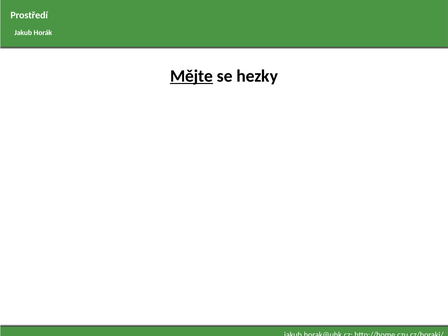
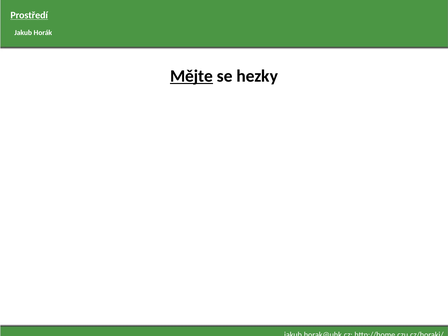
Prostředí underline: none -> present
